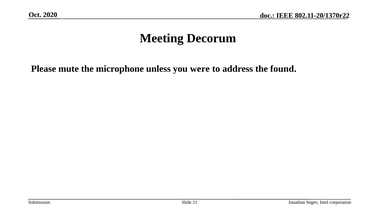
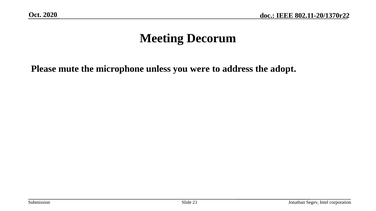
found: found -> adopt
